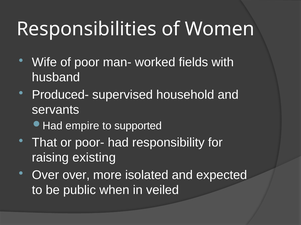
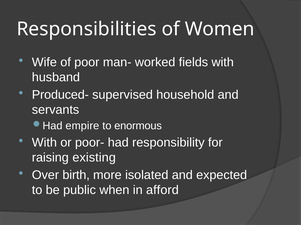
supported: supported -> enormous
That at (44, 143): That -> With
Over over: over -> birth
veiled: veiled -> afford
